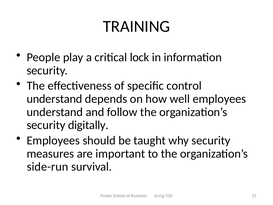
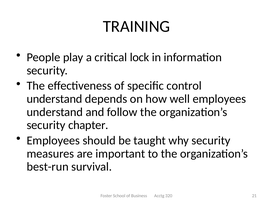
digitally: digitally -> chapter
side-run: side-run -> best-run
